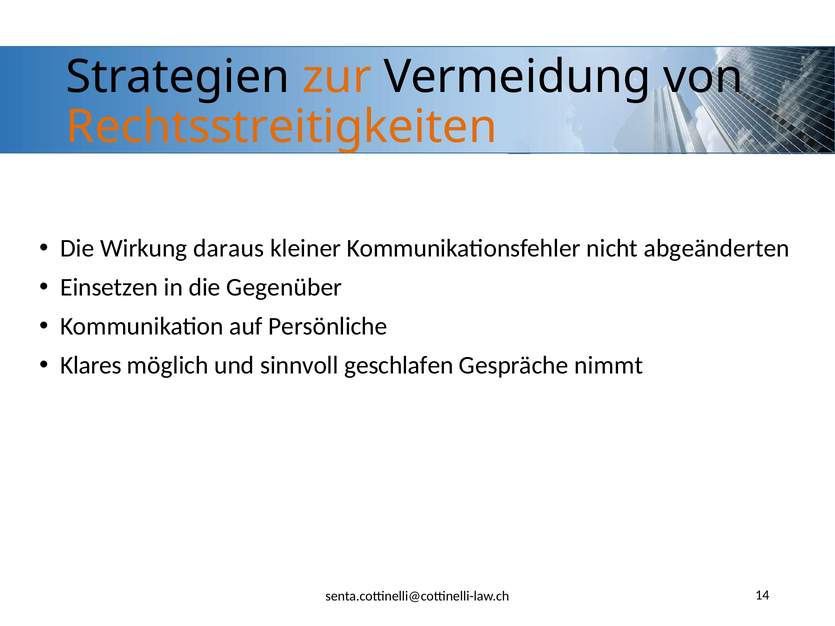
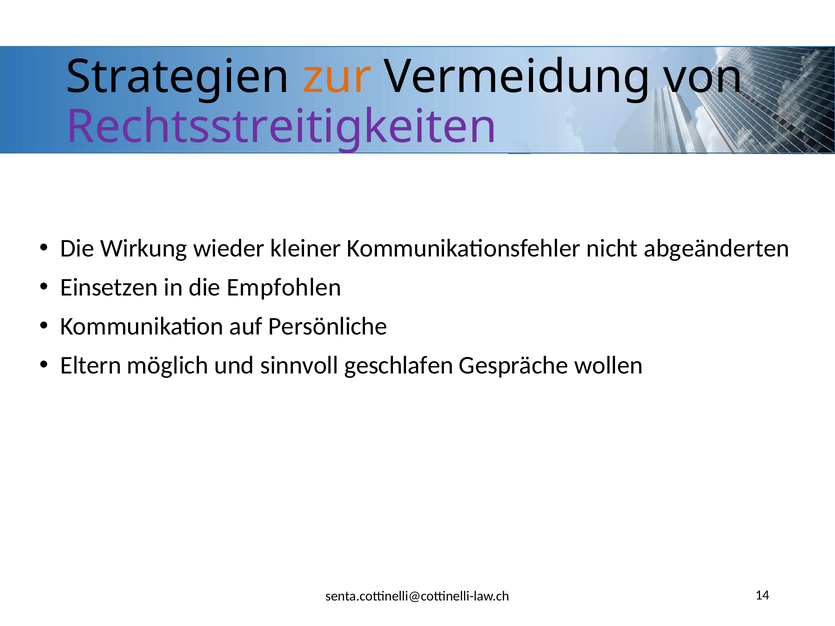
Rechtsstreitigkeiten colour: orange -> purple
daraus: daraus -> wieder
Gegenüber: Gegenüber -> Empfohlen
Klares: Klares -> Eltern
nimmt: nimmt -> wollen
